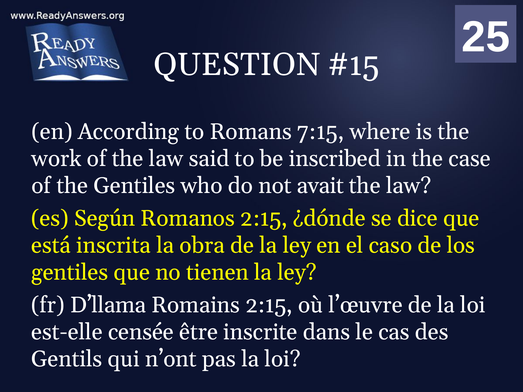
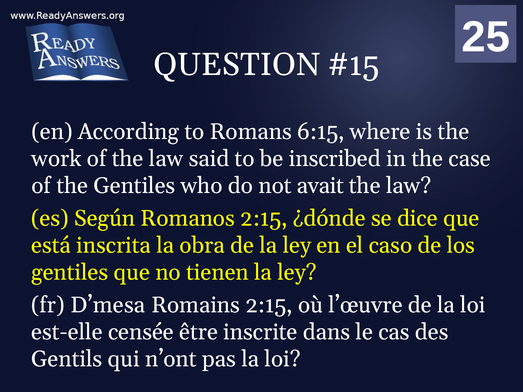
7:15: 7:15 -> 6:15
D’llama: D’llama -> D’mesa
